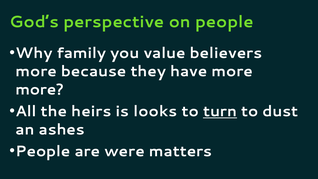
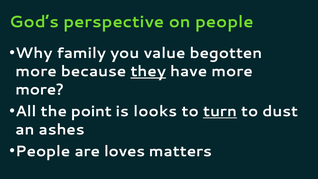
believers: believers -> begotten
they underline: none -> present
heirs: heirs -> point
were: were -> loves
